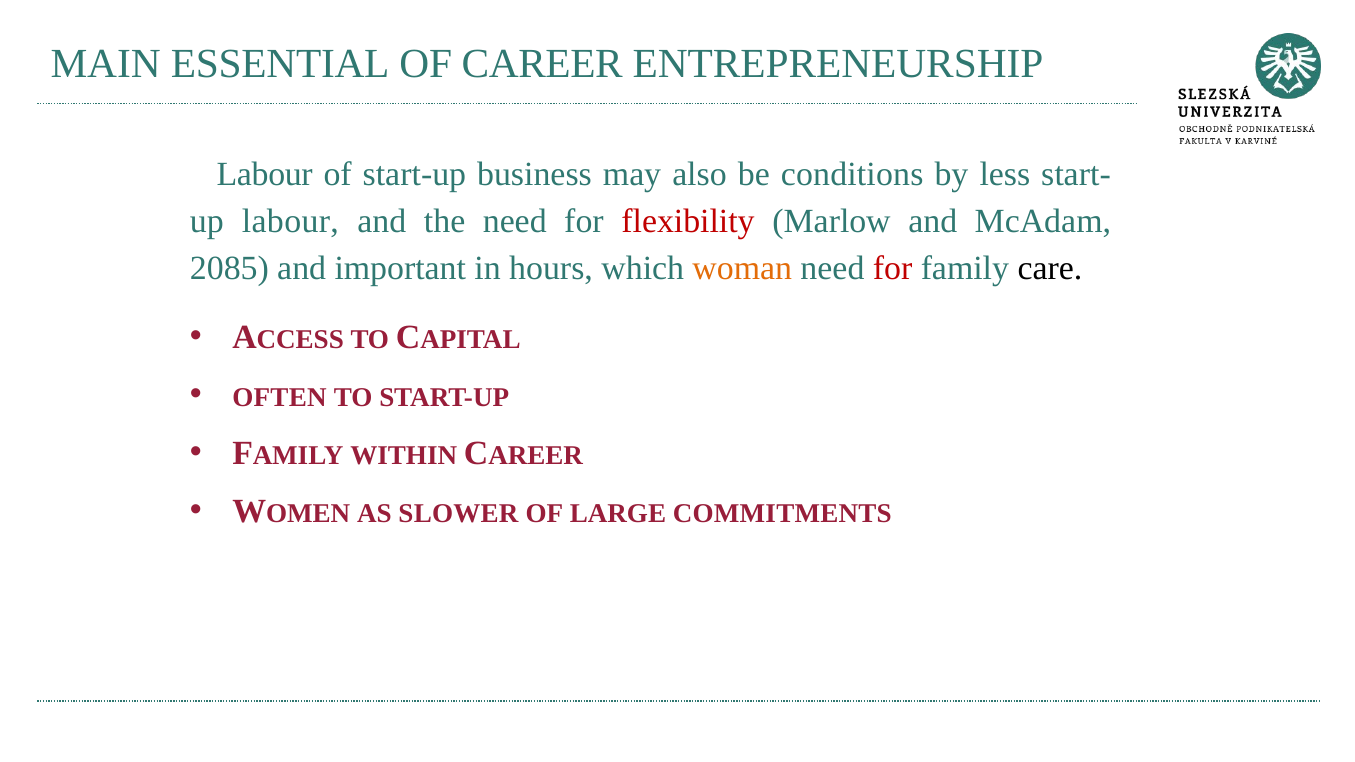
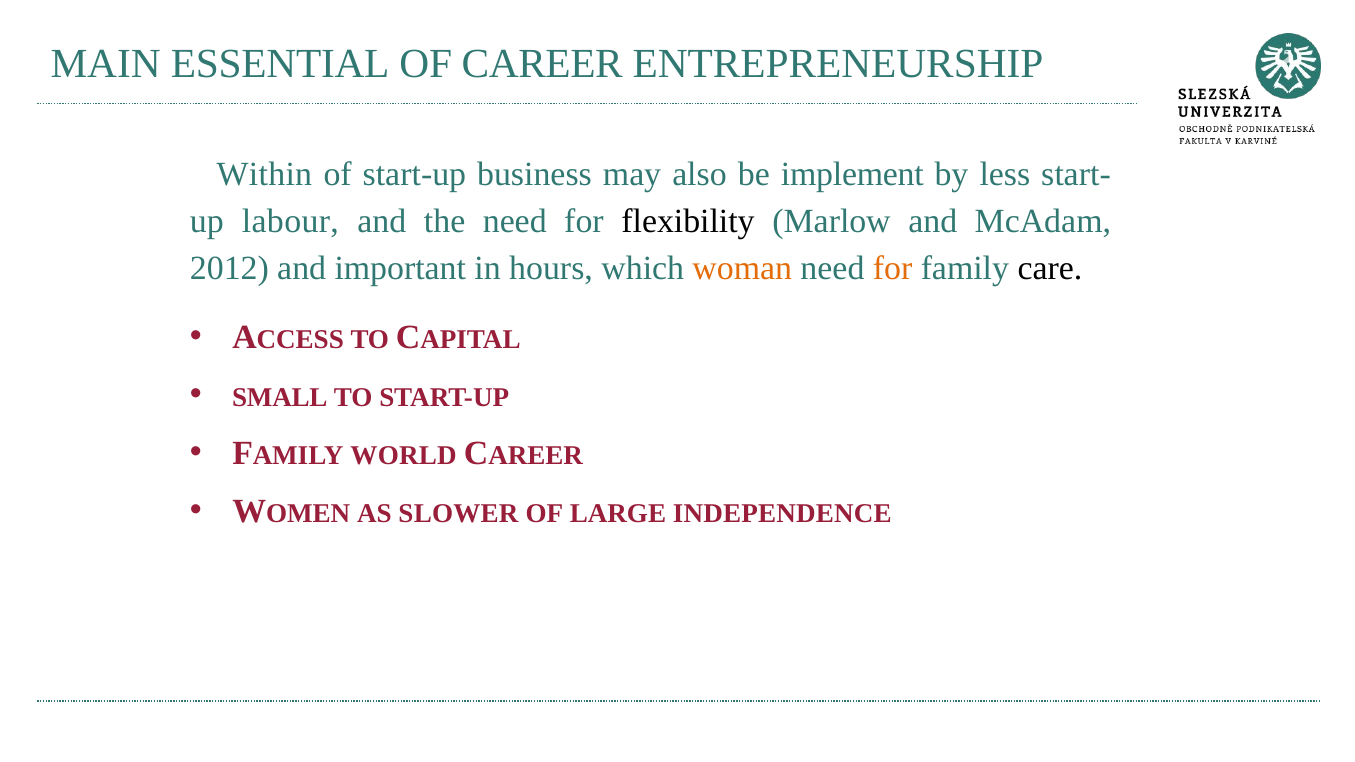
Labour at (265, 175): Labour -> Within
conditions: conditions -> implement
flexibility colour: red -> black
2085: 2085 -> 2012
for at (893, 268) colour: red -> orange
OFTEN: OFTEN -> SMALL
WITHIN: WITHIN -> WORLD
COMMITMENTS: COMMITMENTS -> INDEPENDENCE
